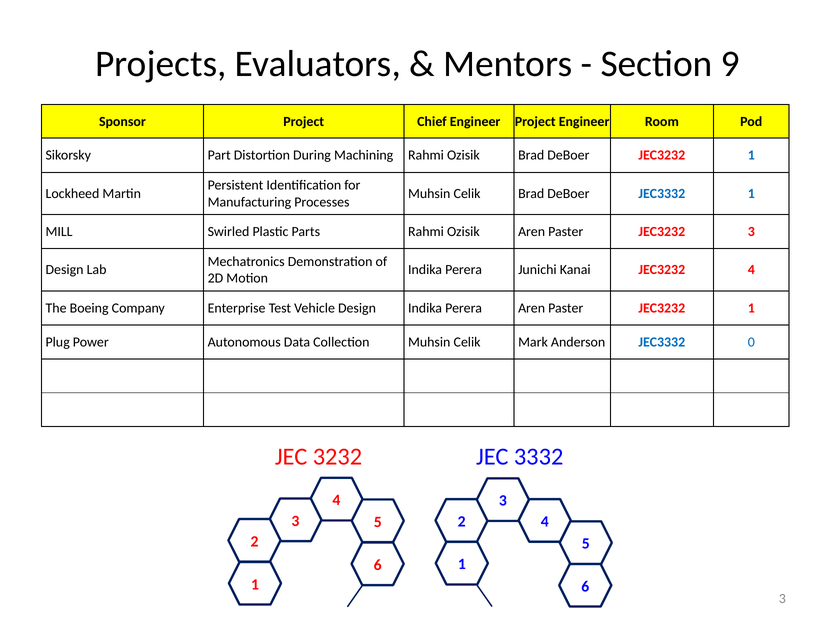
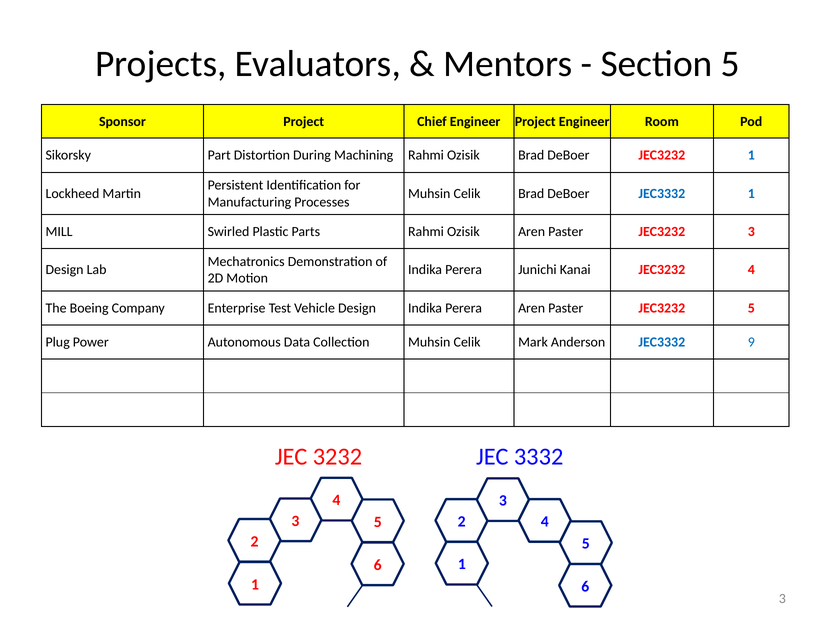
Section 9: 9 -> 5
Paster JEC3232 1: 1 -> 5
0: 0 -> 9
